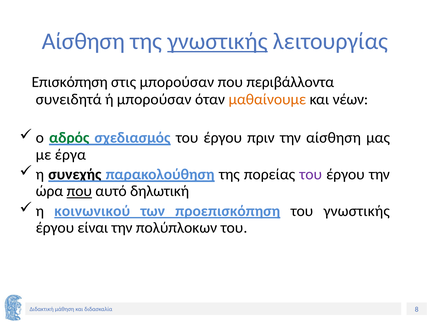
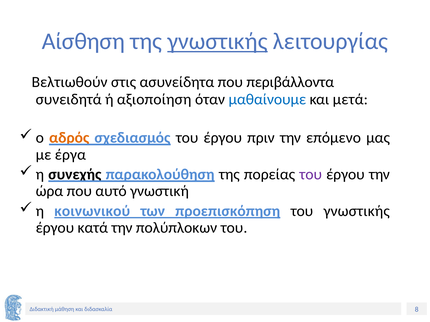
Επισκόπηση: Επισκόπηση -> Βελτιωθούν
στις μπορούσαν: μπορούσαν -> ασυνείδητα
ή μπορούσαν: μπορούσαν -> αξιοποίηση
μαθαίνουμε colour: orange -> blue
νέων: νέων -> μετά
αδρός colour: green -> orange
την αίσθηση: αίσθηση -> επόμενο
που at (79, 191) underline: present -> none
δηλωτική: δηλωτική -> γνωστική
είναι: είναι -> κατά
